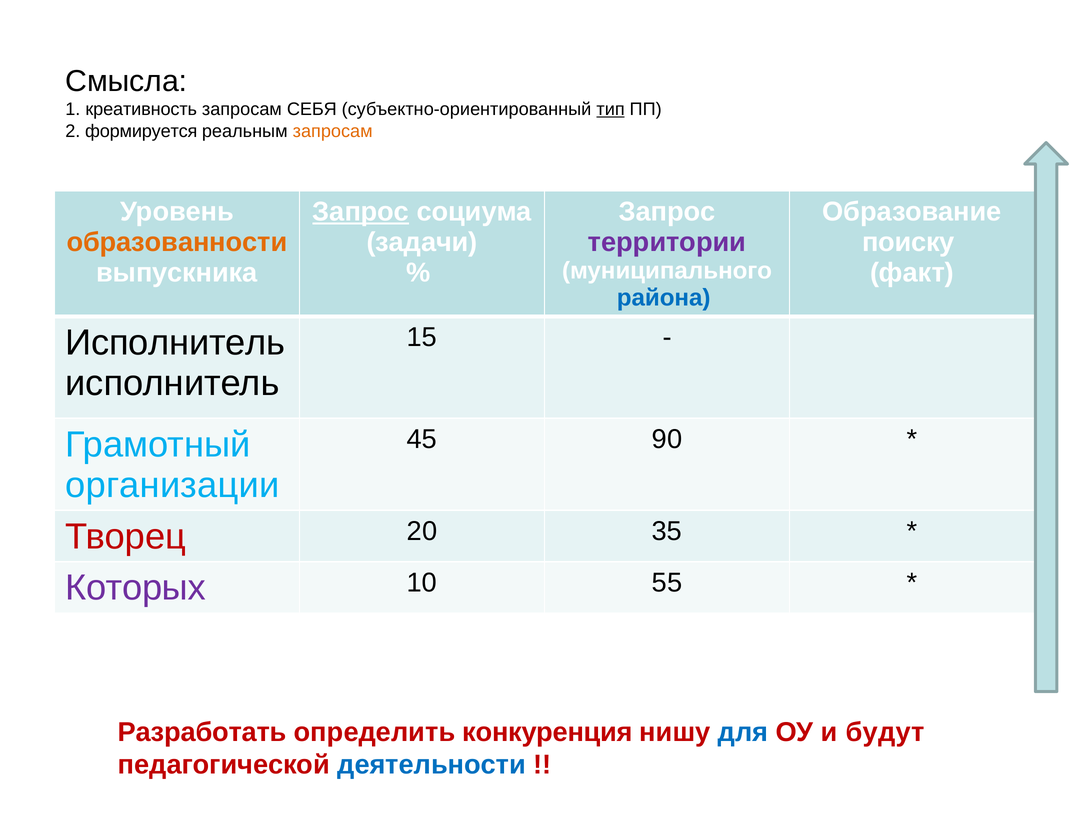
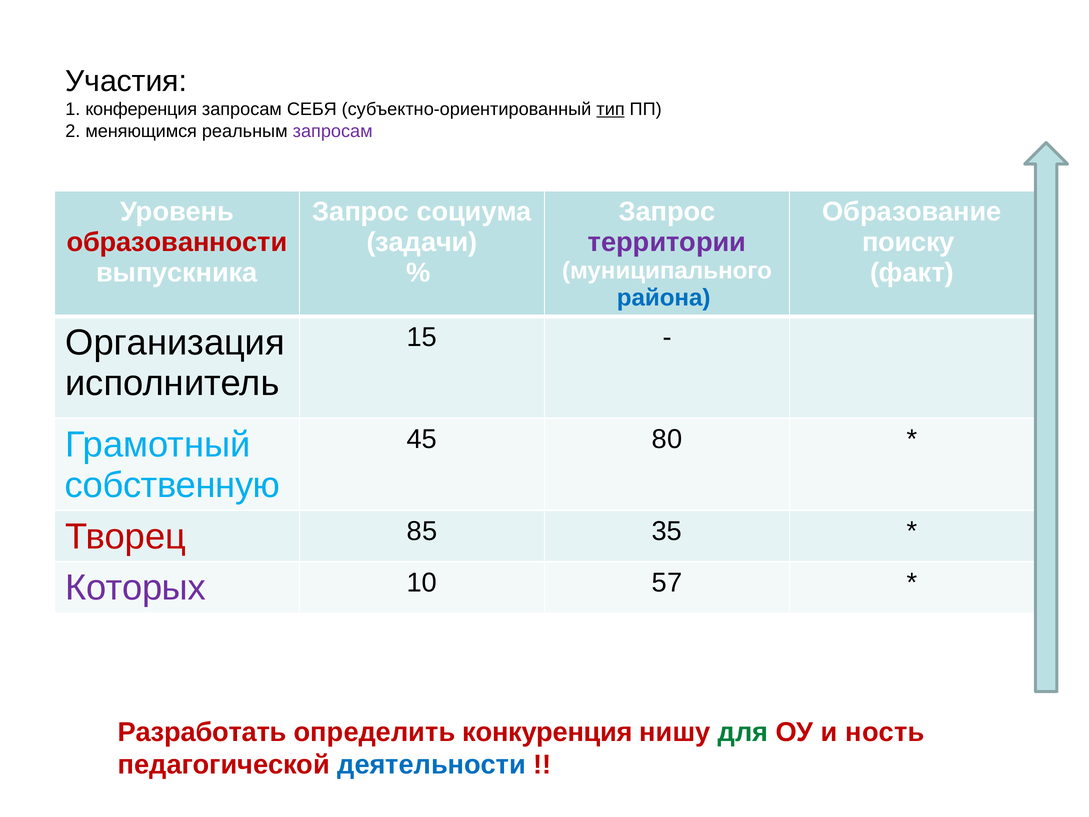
Смысла: Смысла -> Участия
креативность: креативность -> конференция
формируется: формируется -> меняющимся
запросам at (333, 131) colour: orange -> purple
Запрос at (361, 212) underline: present -> none
образованности colour: orange -> red
Исполнитель at (175, 343): Исполнитель -> Организация
90: 90 -> 80
организации: организации -> собственную
20: 20 -> 85
55: 55 -> 57
для colour: blue -> green
будут: будут -> ность
